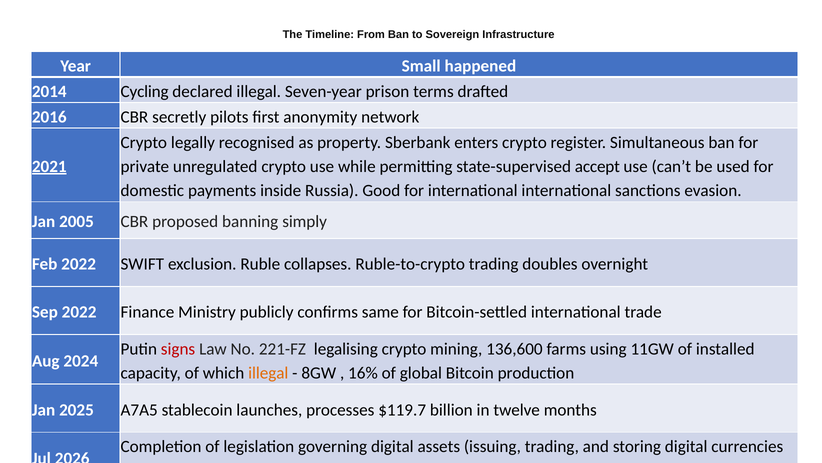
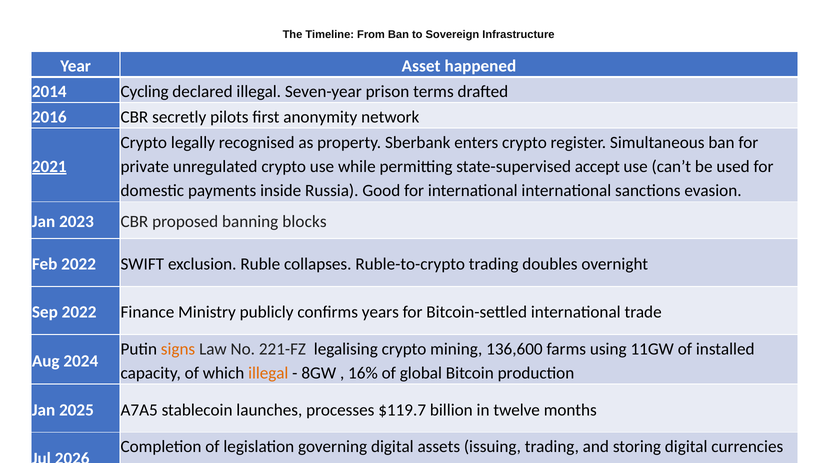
Small: Small -> Asset
2005: 2005 -> 2023
simply: simply -> blocks
same: same -> years
signs colour: red -> orange
